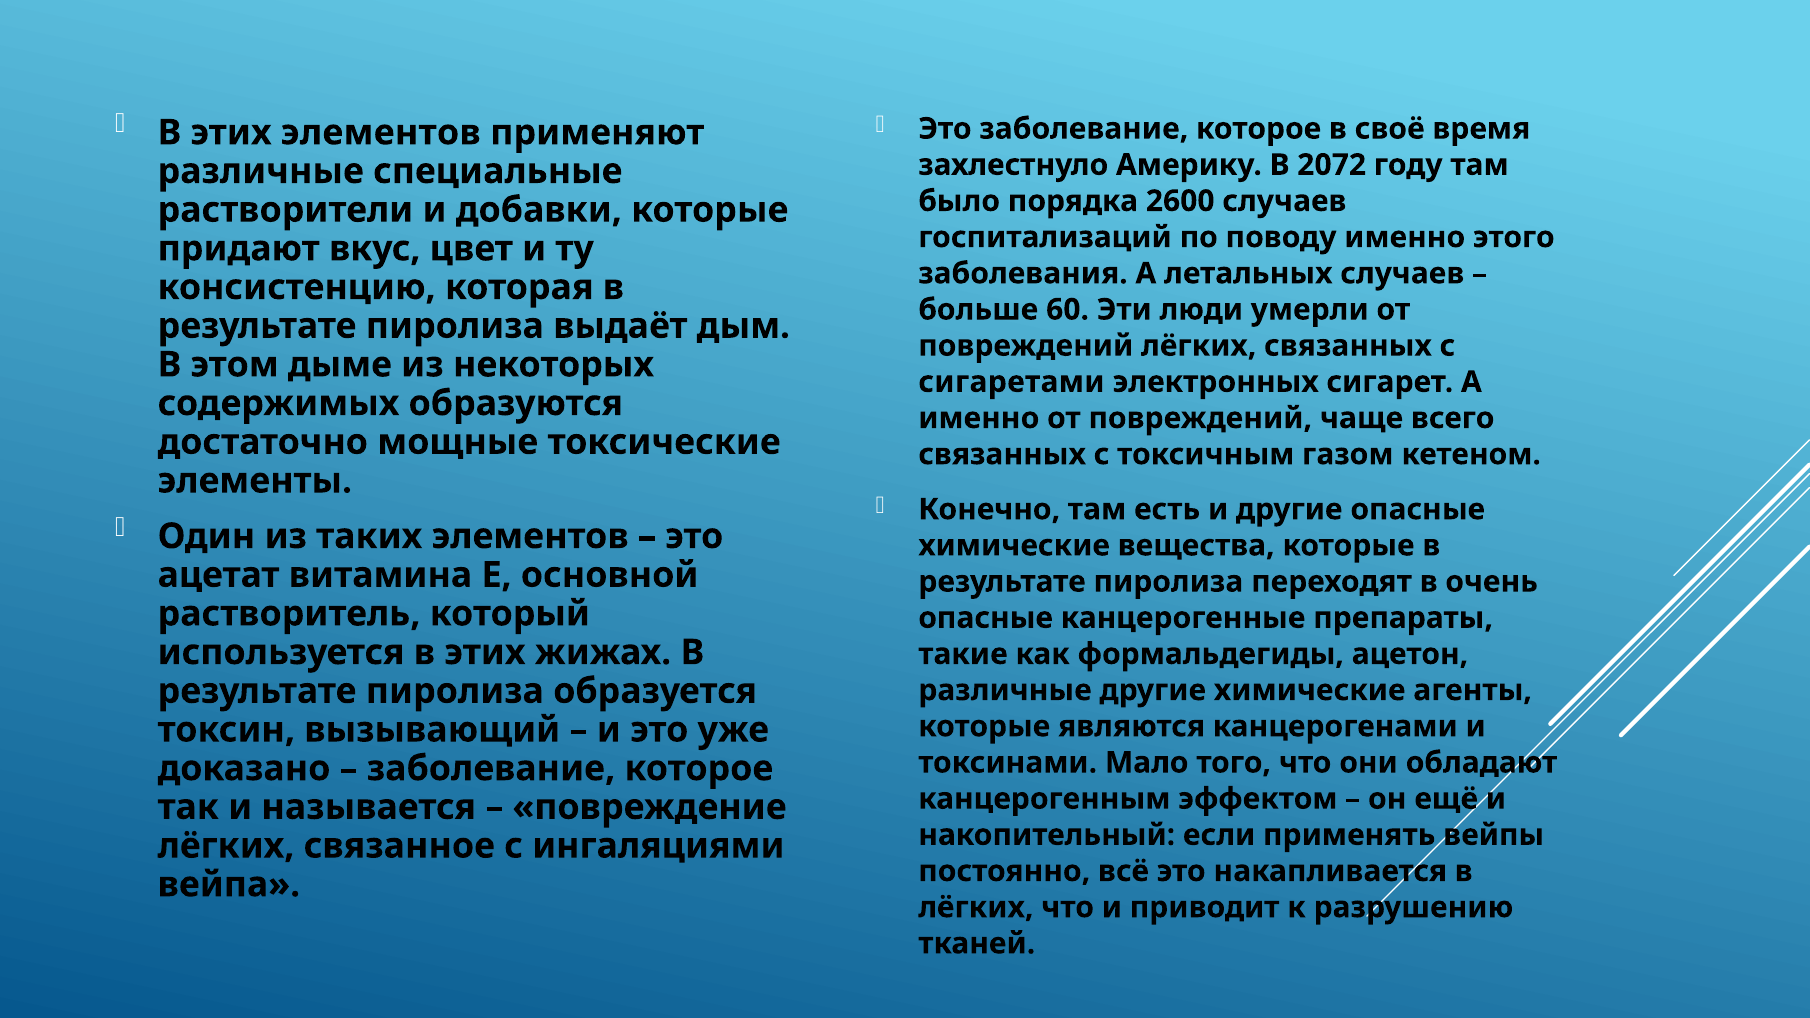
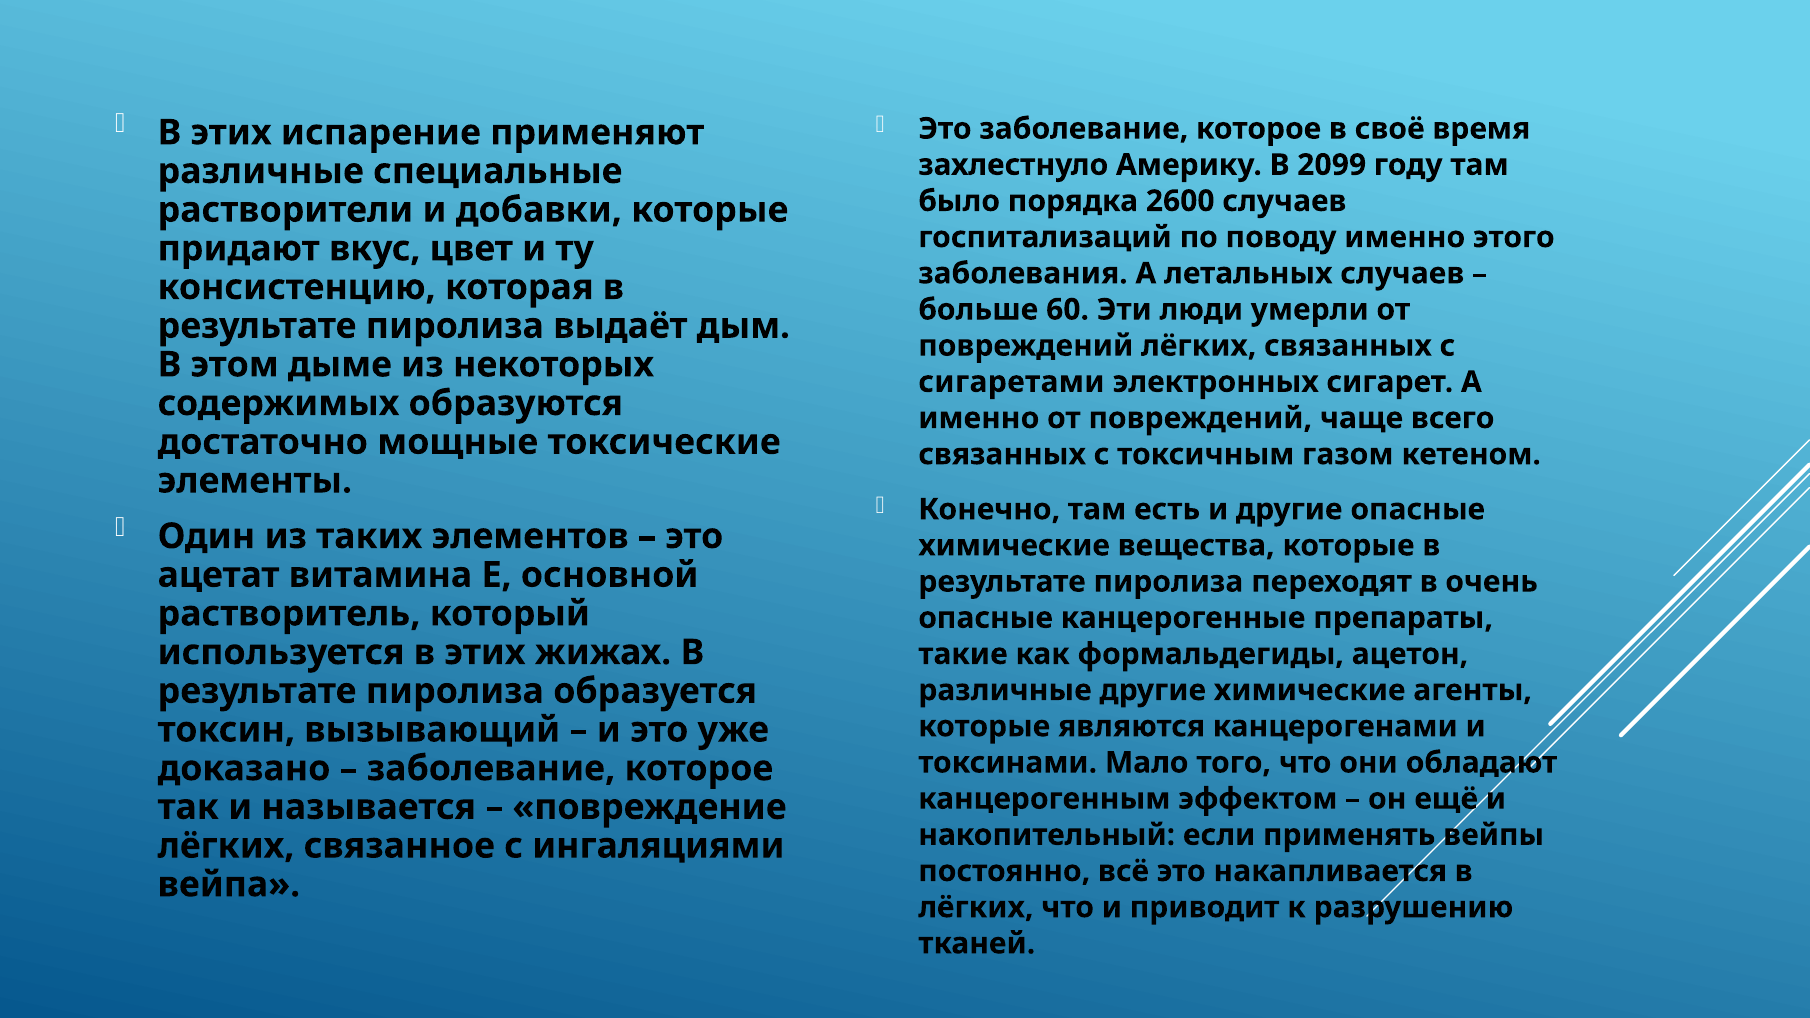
этих элементов: элементов -> испарение
2072: 2072 -> 2099
